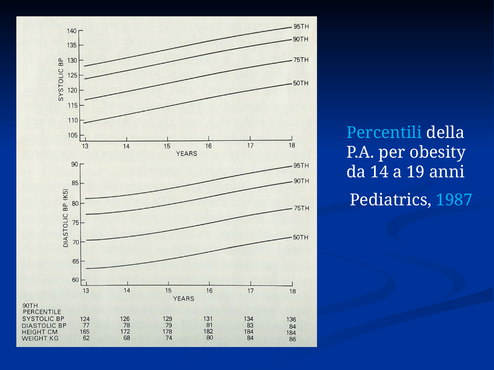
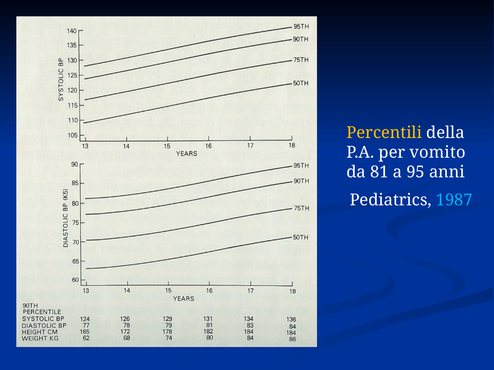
Percentili colour: light blue -> yellow
obesity: obesity -> vomito
14: 14 -> 81
19: 19 -> 95
